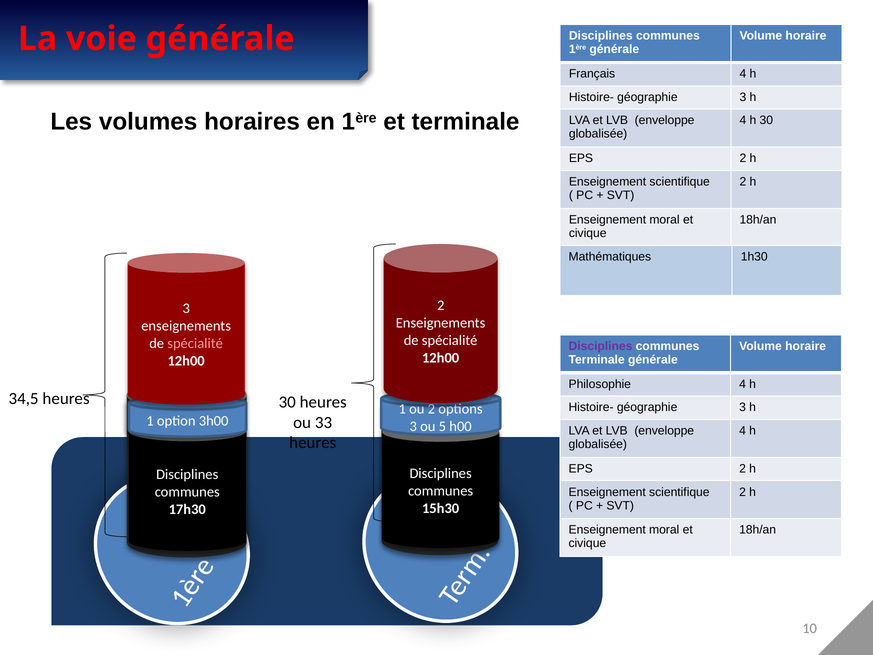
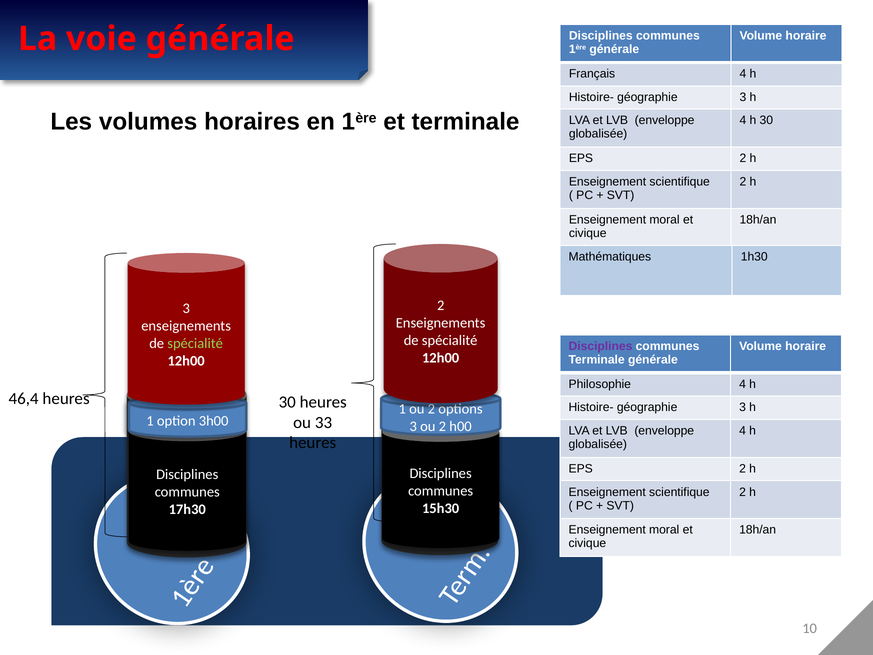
spécialité at (195, 343) colour: pink -> light green
34,5: 34,5 -> 46,4
3 ou 5: 5 -> 2
